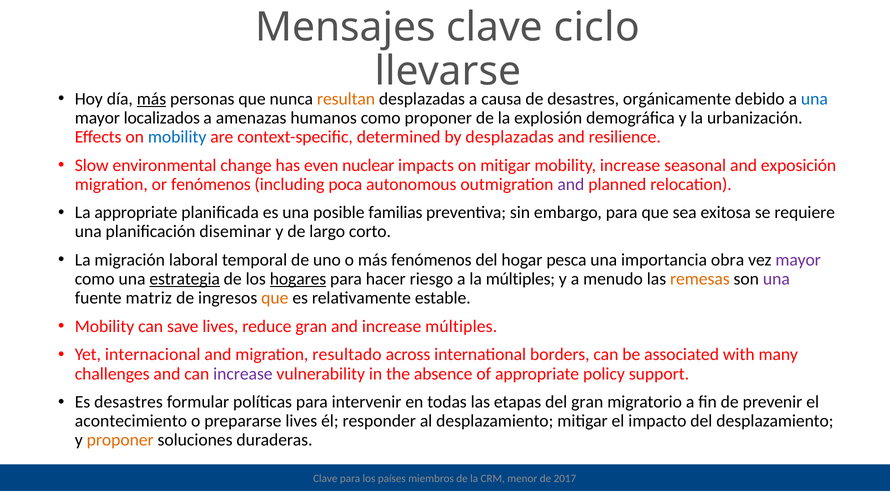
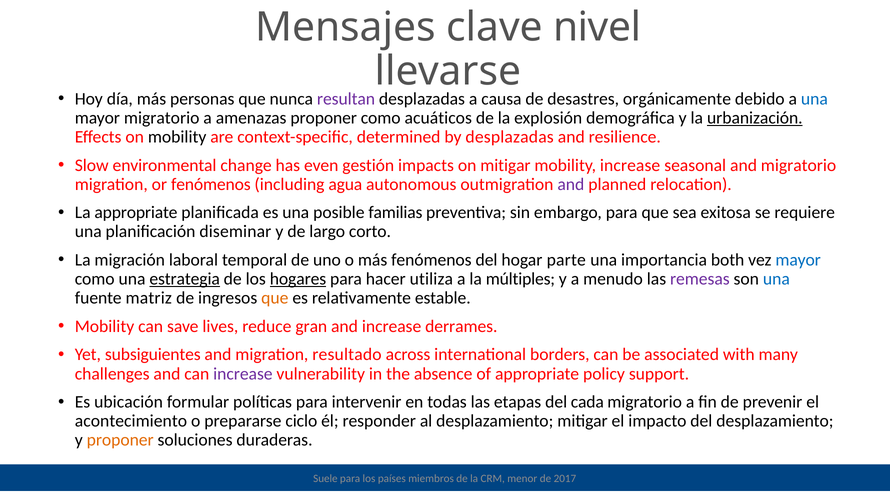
ciclo: ciclo -> nivel
más at (151, 99) underline: present -> none
resultan colour: orange -> purple
mayor localizados: localizados -> migratorio
amenazas humanos: humanos -> proponer
como proponer: proponer -> acuáticos
urbanización underline: none -> present
mobility at (177, 137) colour: blue -> black
nuclear: nuclear -> gestión
and exposición: exposición -> migratorio
poca: poca -> agua
pesca: pesca -> parte
obra: obra -> both
mayor at (798, 260) colour: purple -> blue
riesgo: riesgo -> utiliza
remesas colour: orange -> purple
una at (776, 279) colour: purple -> blue
increase múltiples: múltiples -> derrames
internacional: internacional -> subsiguientes
Es desastres: desastres -> ubicación
del gran: gran -> cada
prepararse lives: lives -> ciclo
Clave at (325, 478): Clave -> Suele
